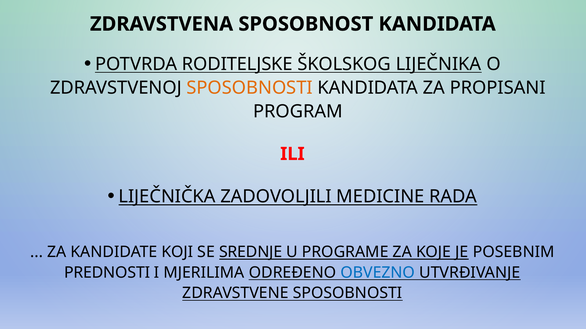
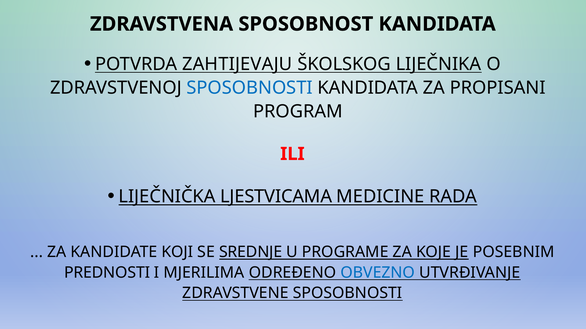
RODITELJSKE: RODITELJSKE -> ZAHTIJEVAJU
SPOSOBNOSTI at (250, 88) colour: orange -> blue
ZADOVOLJILI: ZADOVOLJILI -> LJESTVICAMA
